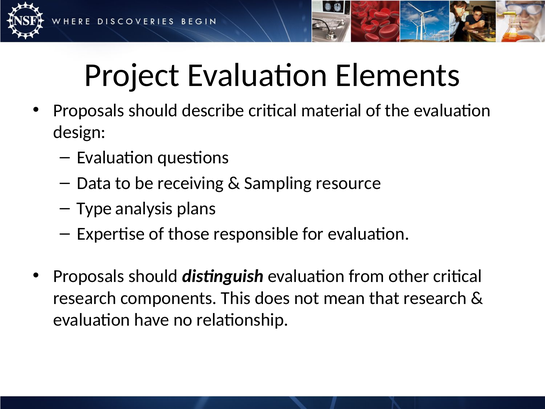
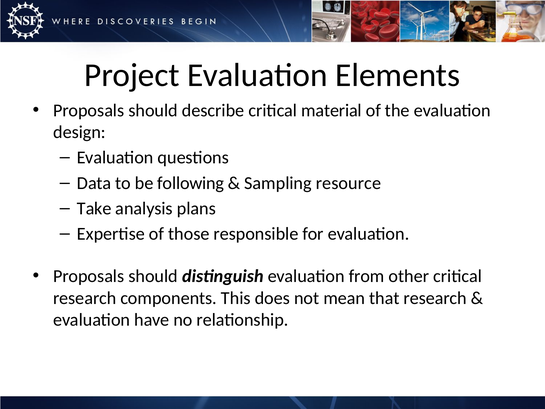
receiving: receiving -> following
Type: Type -> Take
